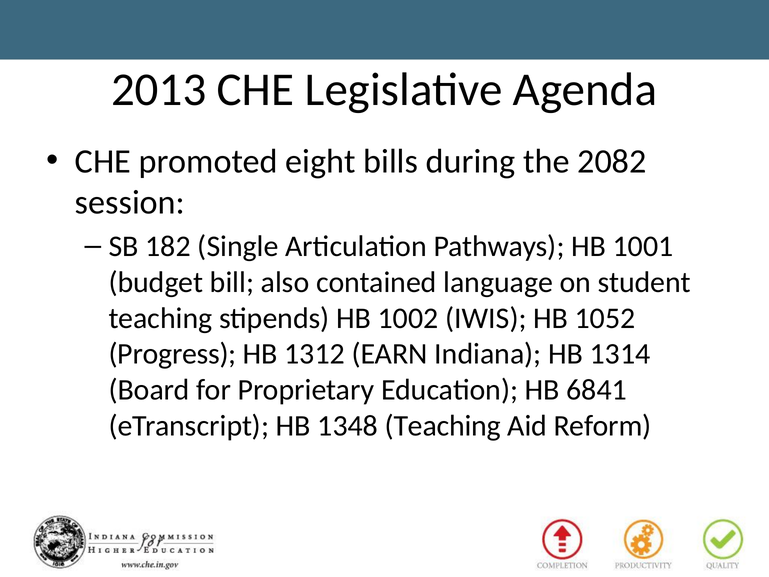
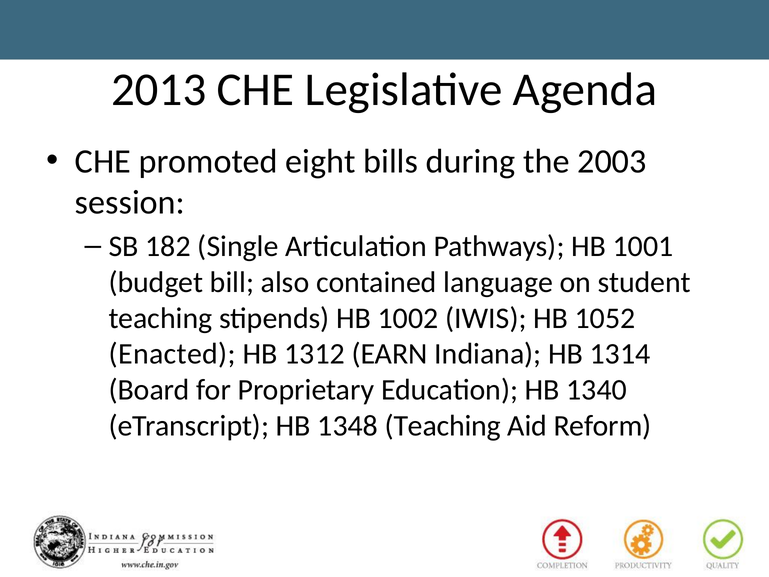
2082: 2082 -> 2003
Progress: Progress -> Enacted
6841: 6841 -> 1340
